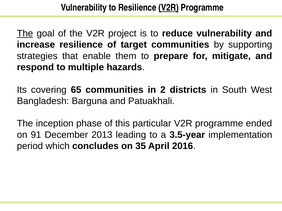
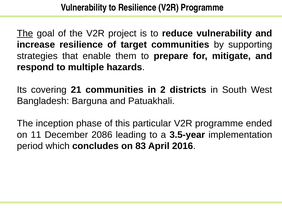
V2R at (169, 8) underline: present -> none
65: 65 -> 21
91: 91 -> 11
2013: 2013 -> 2086
35: 35 -> 83
